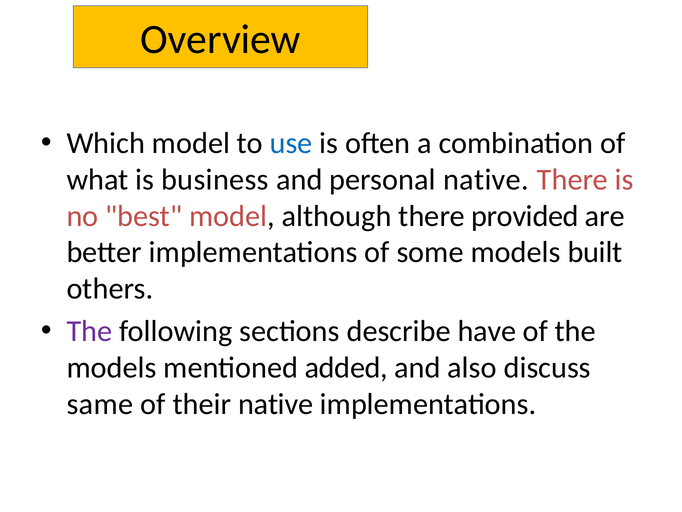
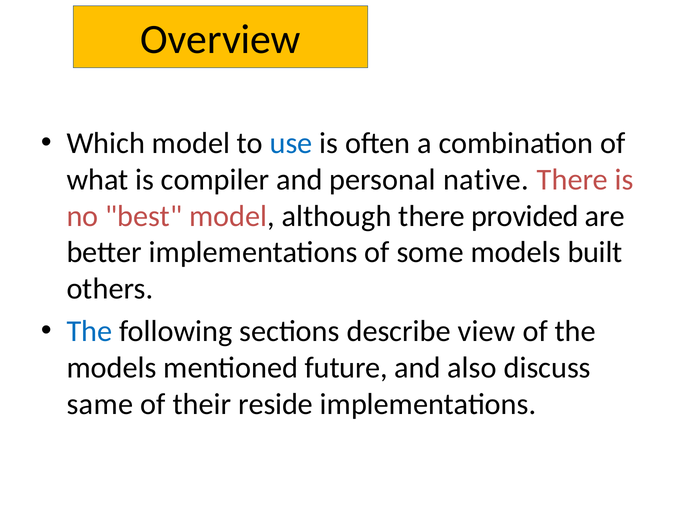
business: business -> compiler
The at (89, 331) colour: purple -> blue
have: have -> view
added: added -> future
their native: native -> reside
